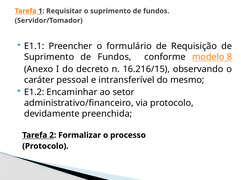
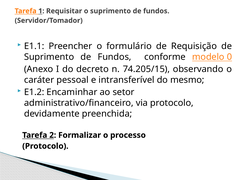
8: 8 -> 0
16.216/15: 16.216/15 -> 74.205/15
